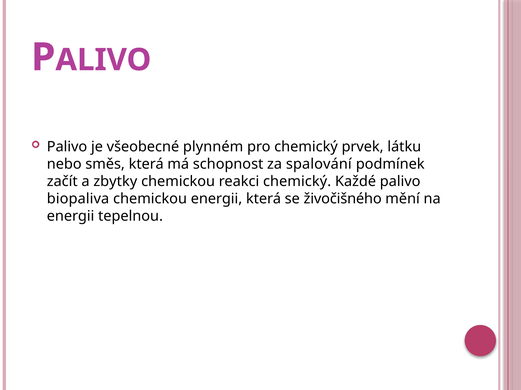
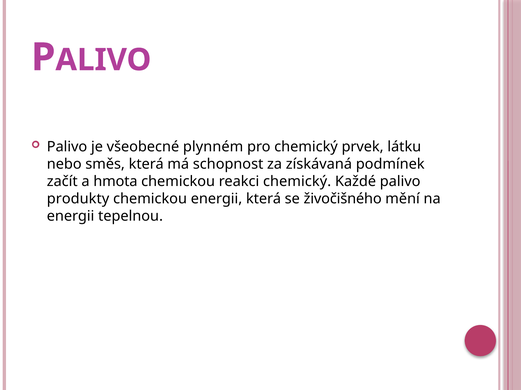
spalování: spalování -> získávaná
zbytky: zbytky -> hmota
biopaliva: biopaliva -> produkty
